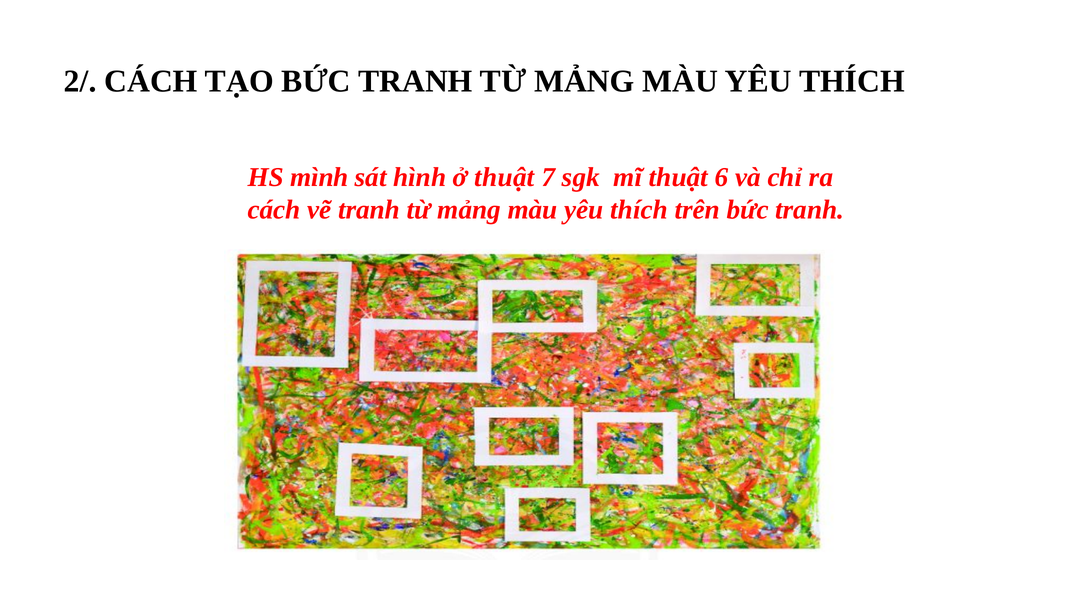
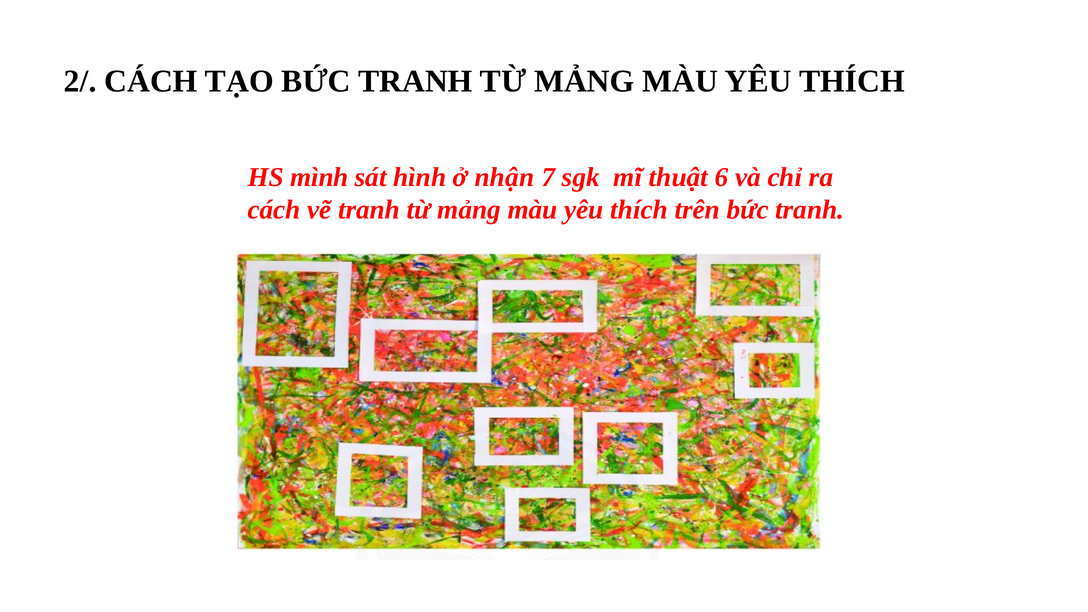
ở thuật: thuật -> nhận
